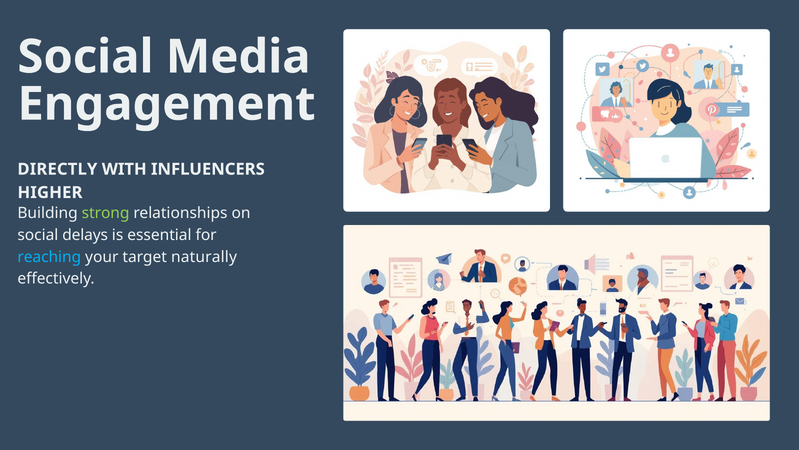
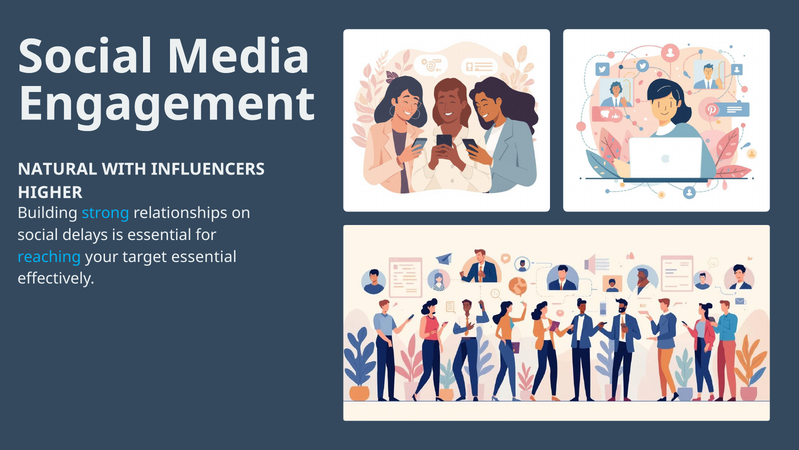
DIRECTLY: DIRECTLY -> NATURAL
strong colour: light green -> light blue
target naturally: naturally -> essential
